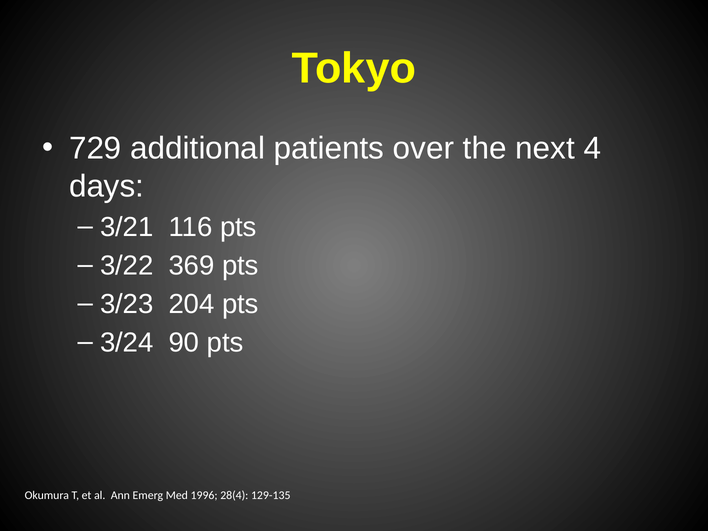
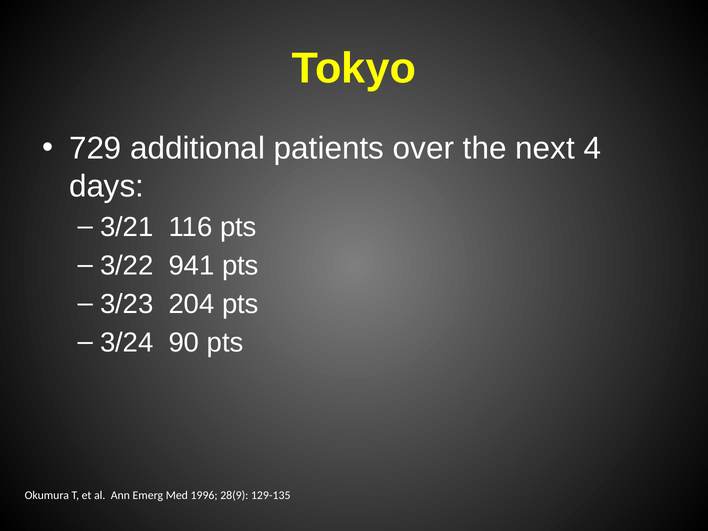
369: 369 -> 941
28(4: 28(4 -> 28(9
